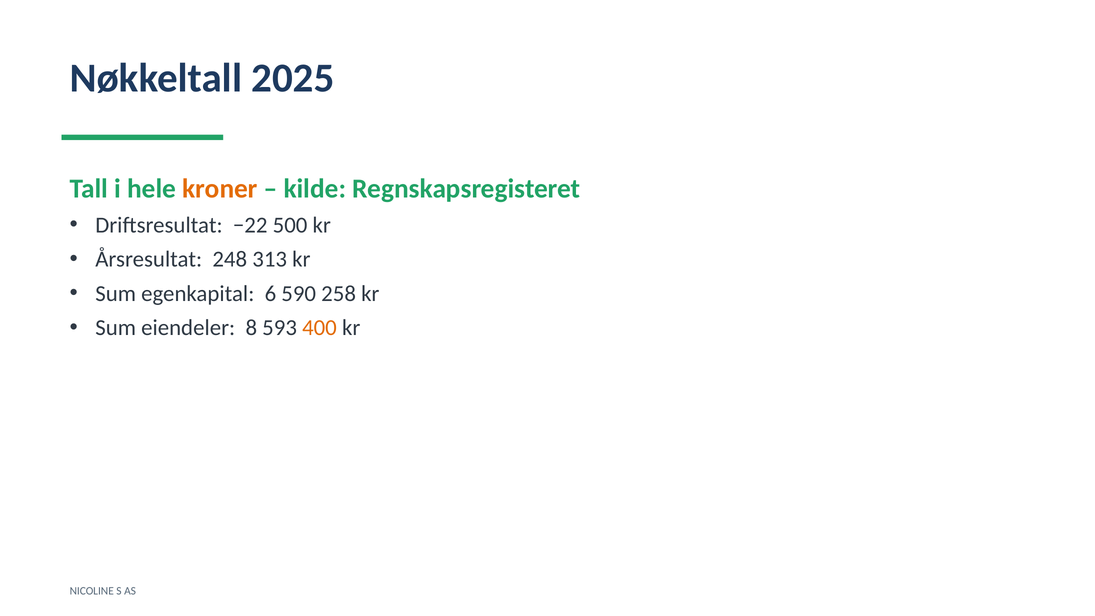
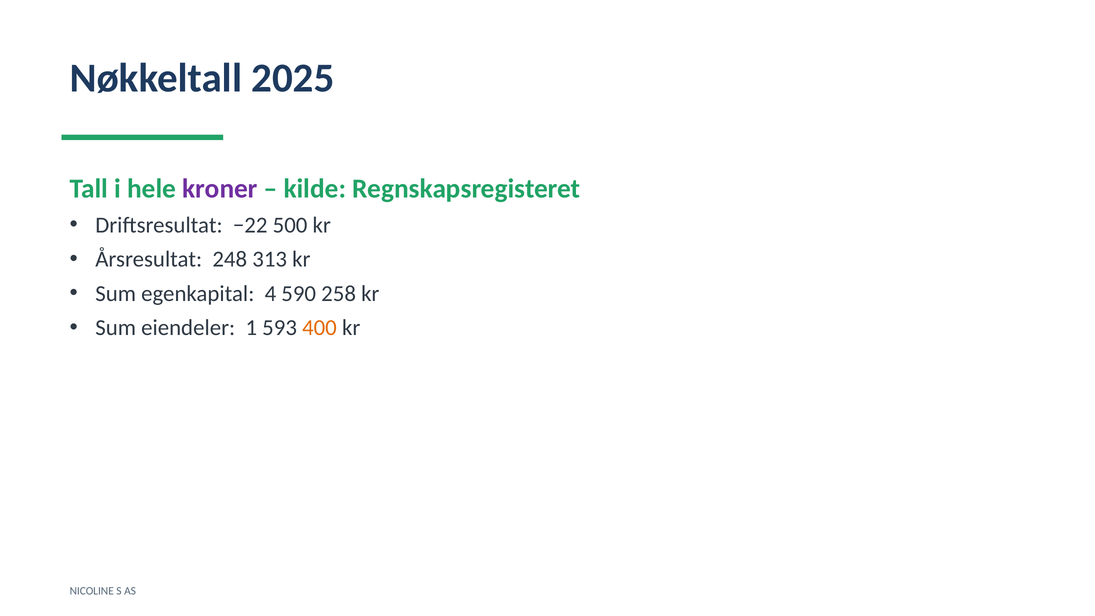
kroner colour: orange -> purple
6: 6 -> 4
8: 8 -> 1
